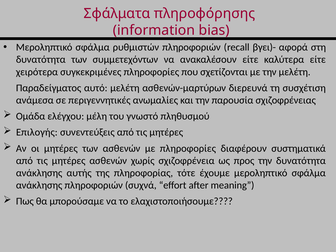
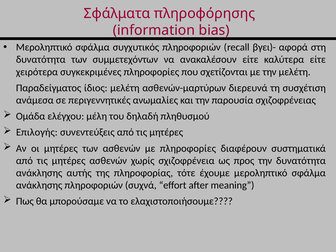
ρυθμιστών: ρυθμιστών -> συγχυτικός
αυτό: αυτό -> ίδιος
γνωστό: γνωστό -> δηλαδή
